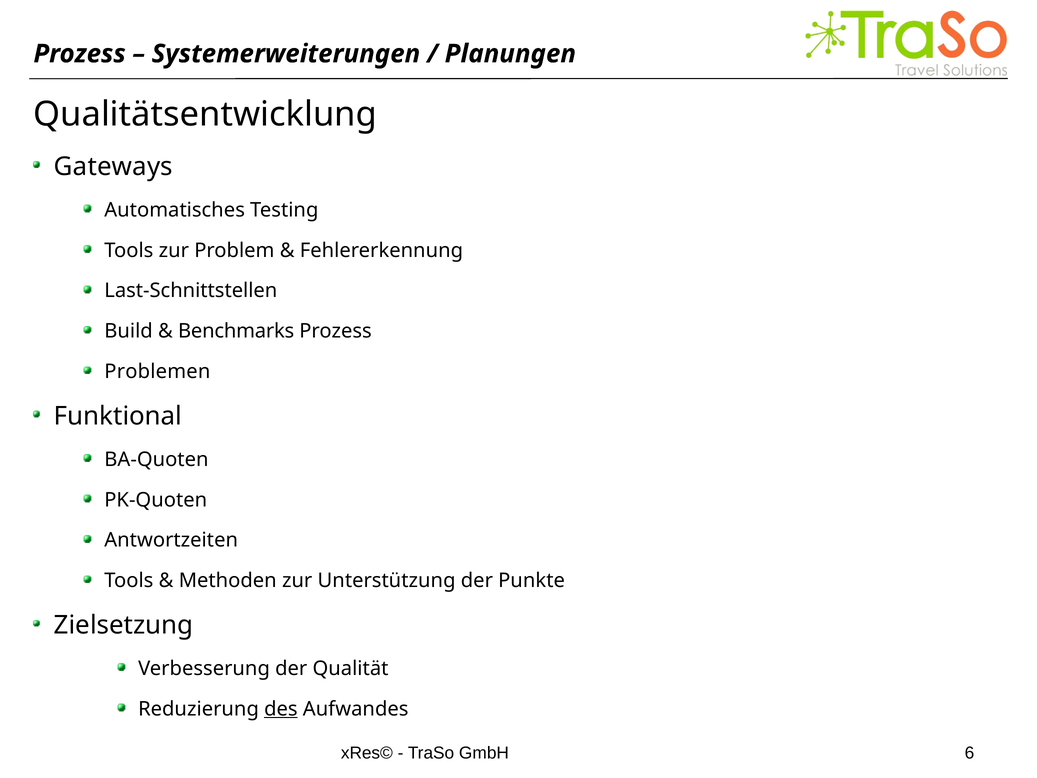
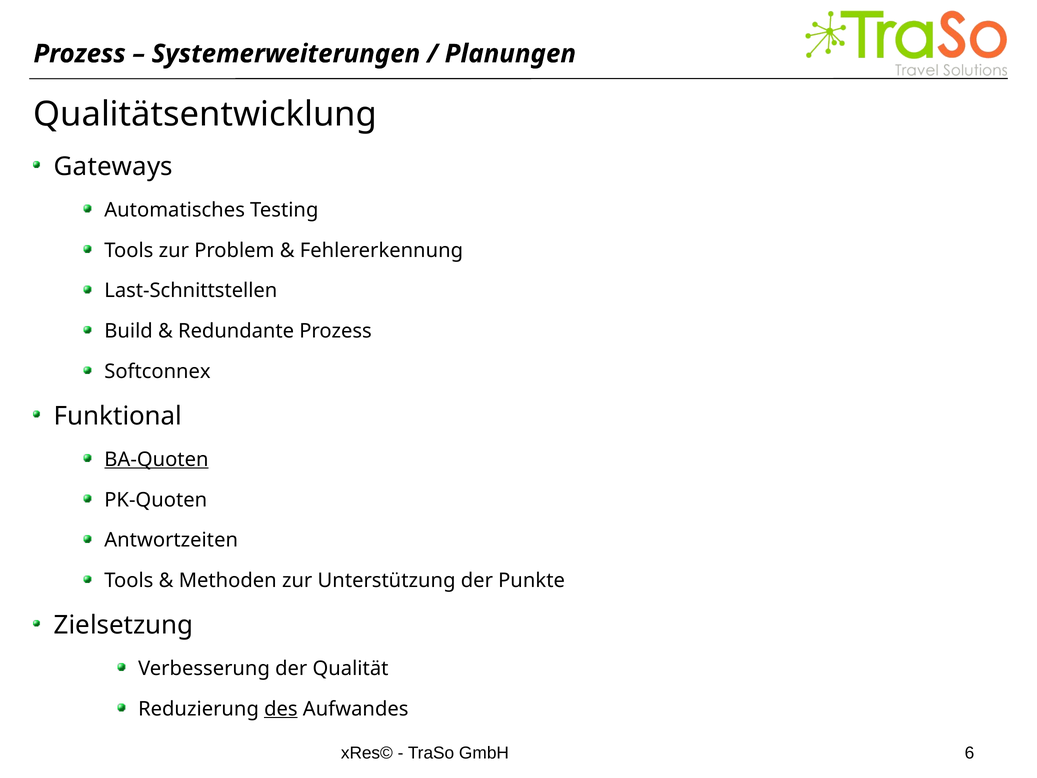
Benchmarks: Benchmarks -> Redundante
Problemen: Problemen -> Softconnex
BA-Quoten underline: none -> present
